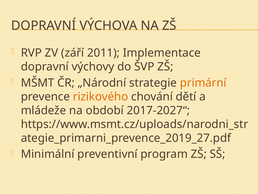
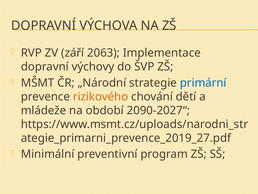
2011: 2011 -> 2063
primární colour: orange -> blue
2017-2027“: 2017-2027“ -> 2090-2027“
